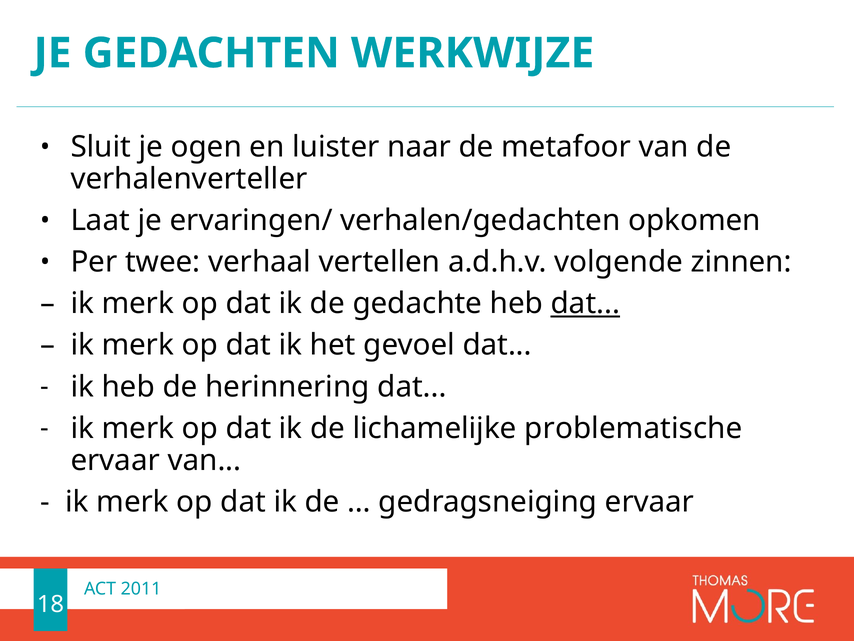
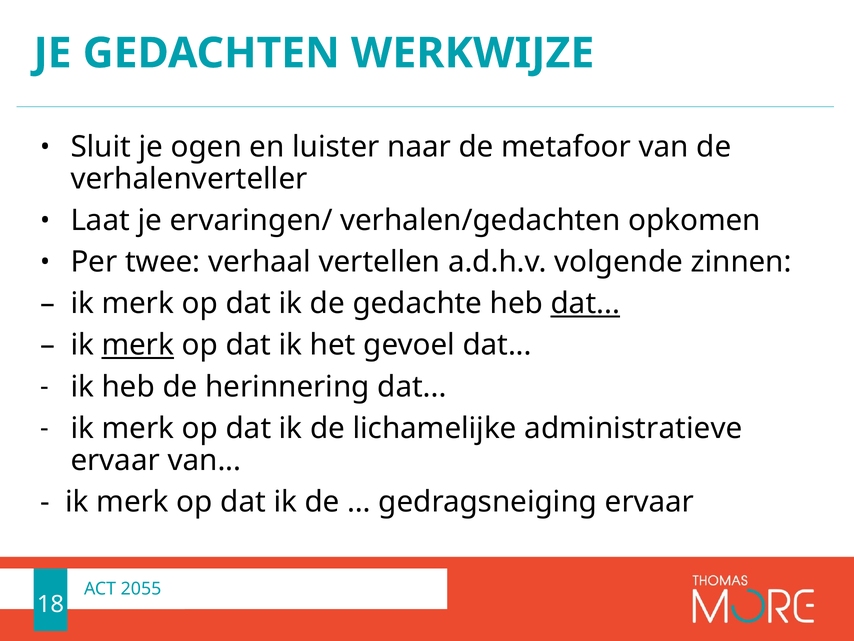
merk at (138, 345) underline: none -> present
problematische: problematische -> administratieve
2011: 2011 -> 2055
